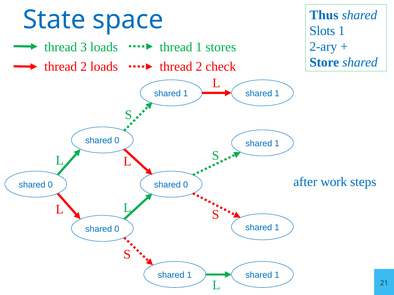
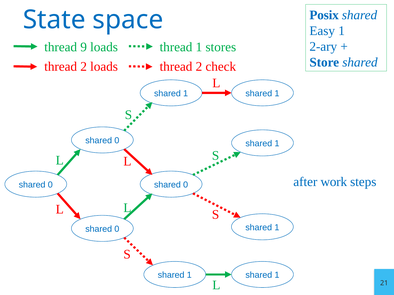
Thus: Thus -> Posix
Slots: Slots -> Easy
3: 3 -> 9
